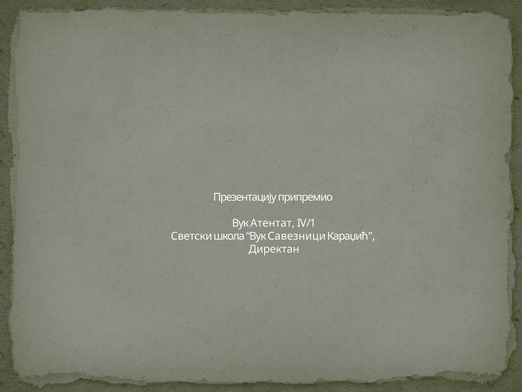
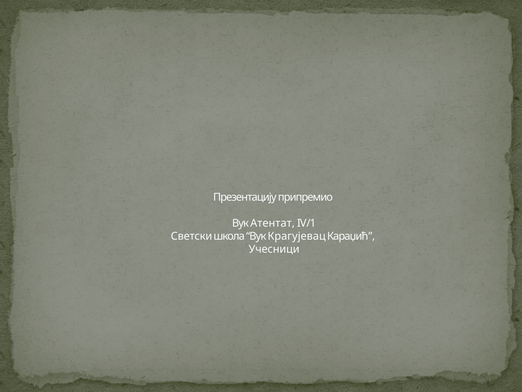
Савезници: Савезници -> Крагујевац
Директан: Директан -> Учесници
